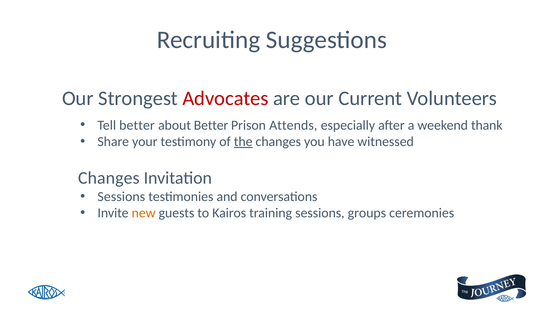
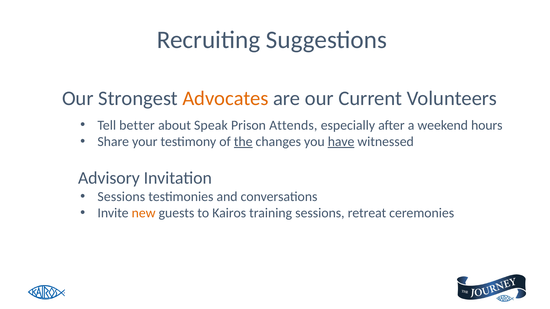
Advocates colour: red -> orange
about Better: Better -> Speak
thank: thank -> hours
have underline: none -> present
Changes at (109, 178): Changes -> Advisory
groups: groups -> retreat
